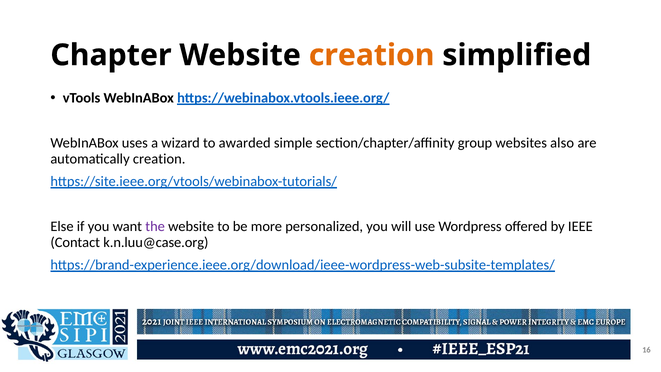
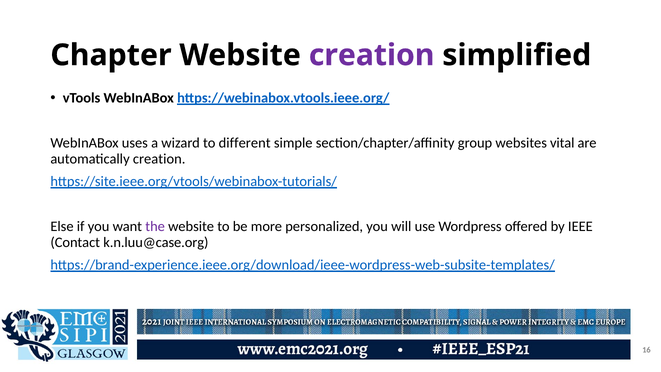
creation at (372, 55) colour: orange -> purple
awarded: awarded -> different
also: also -> vital
